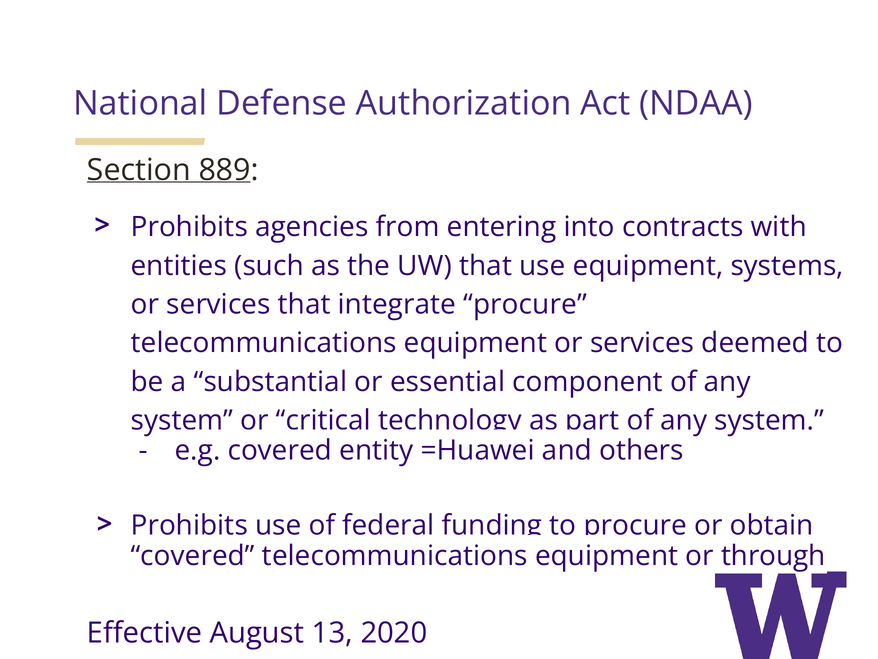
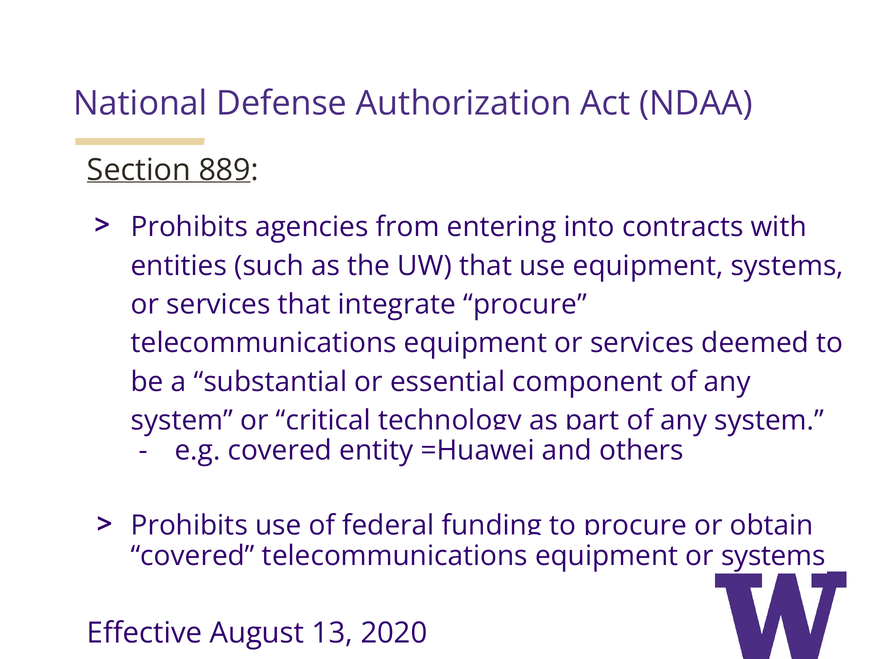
or through: through -> systems
